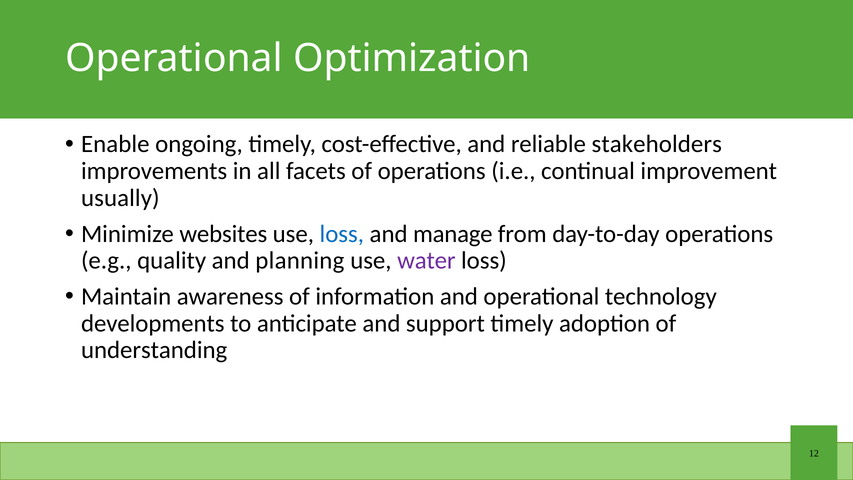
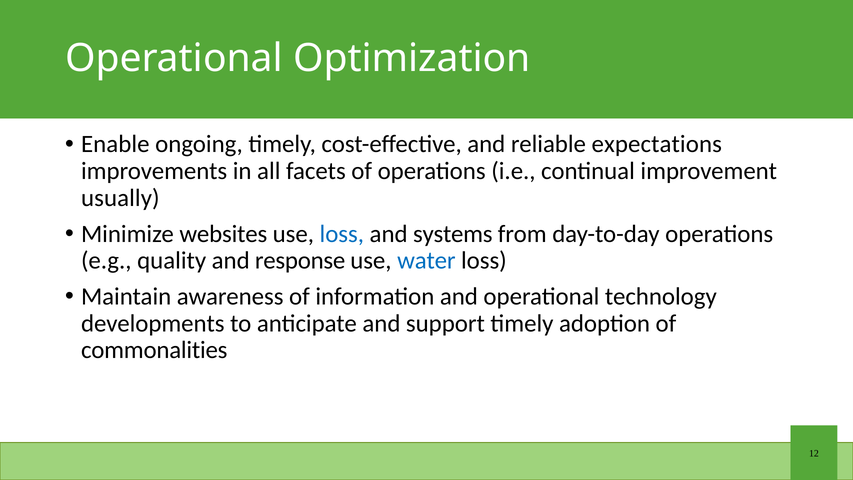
stakeholders: stakeholders -> expectations
manage: manage -> systems
planning: planning -> response
water colour: purple -> blue
understanding: understanding -> commonalities
